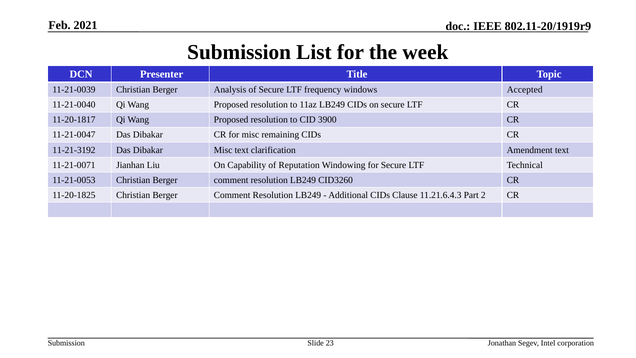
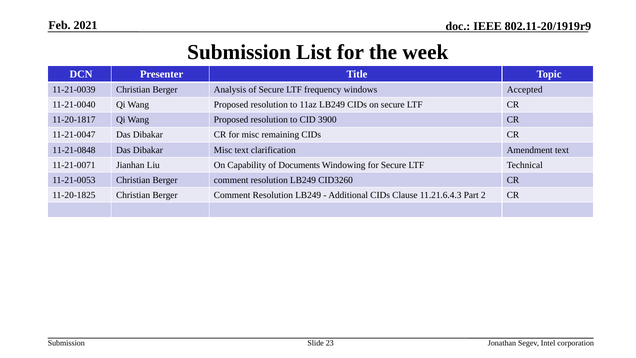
11-21-3192: 11-21-3192 -> 11-21-0848
Reputation: Reputation -> Documents
